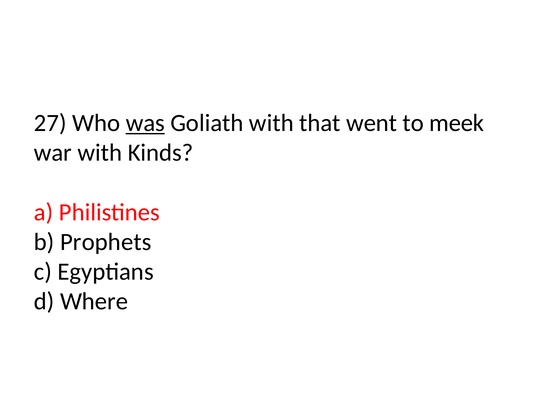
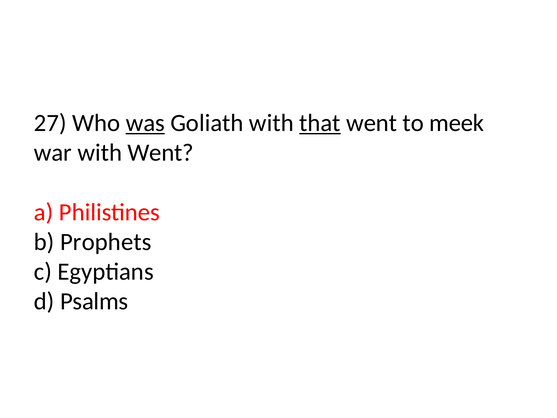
that underline: none -> present
with Kinds: Kinds -> Went
Where: Where -> Psalms
